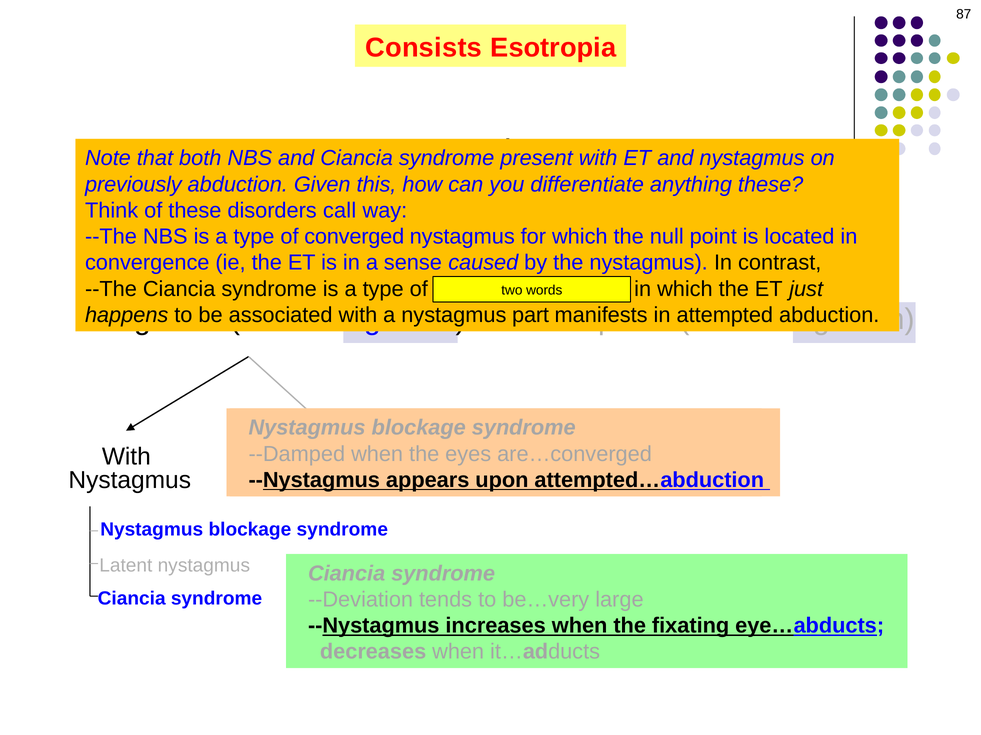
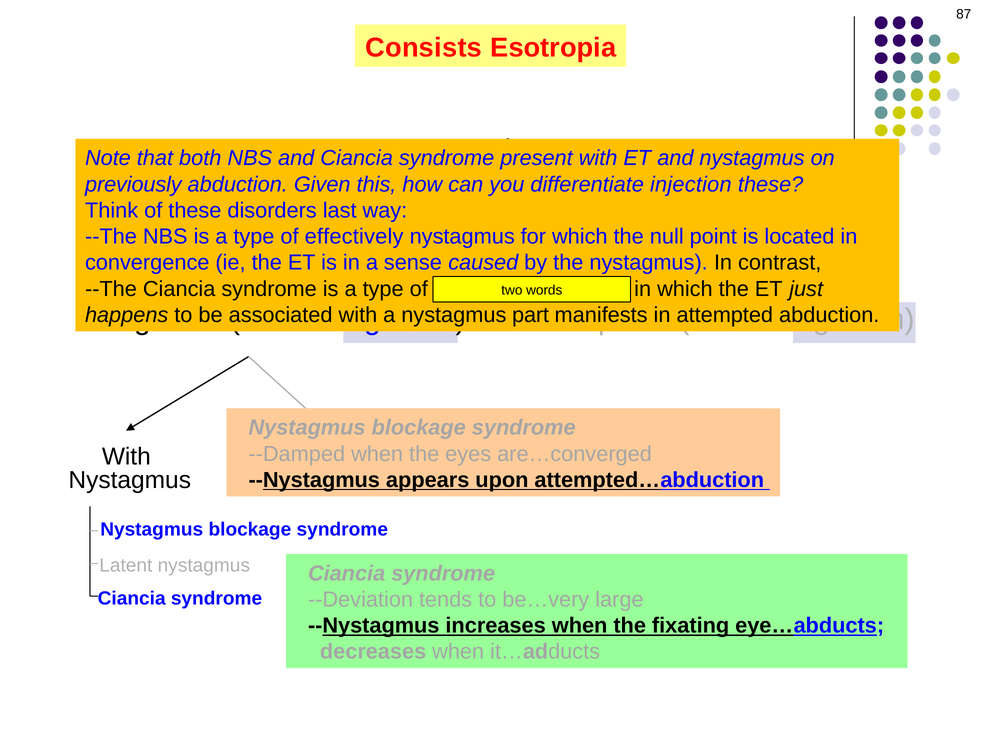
anything: anything -> injection
call: call -> last
converged: converged -> effectively
